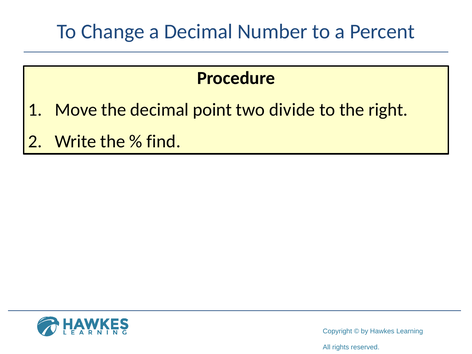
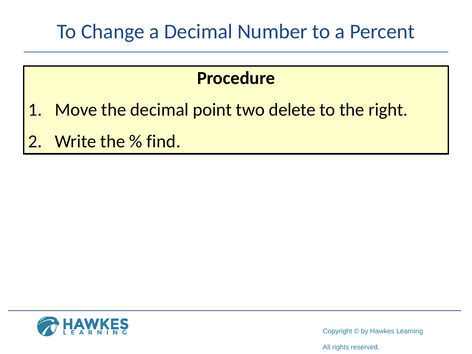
divide: divide -> delete
